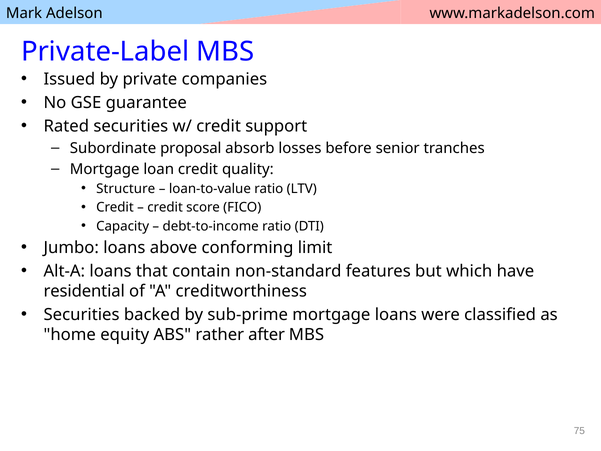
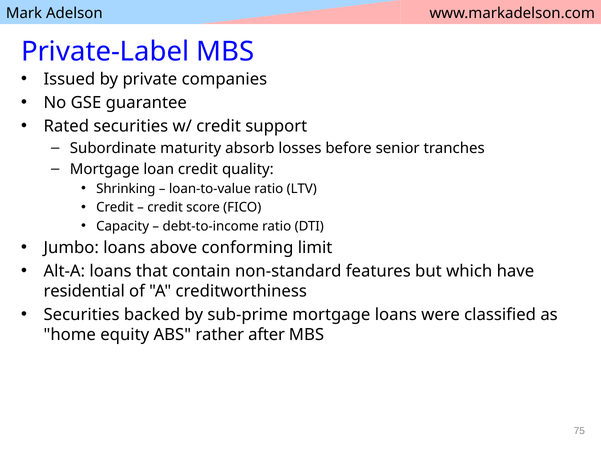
proposal: proposal -> maturity
Structure: Structure -> Shrinking
